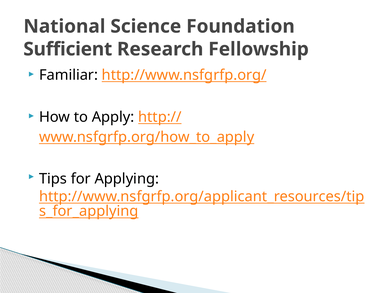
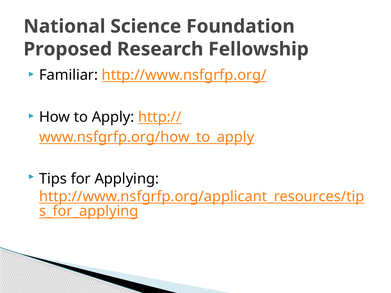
Sufficient: Sufficient -> Proposed
